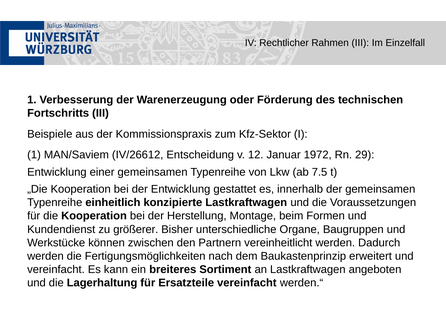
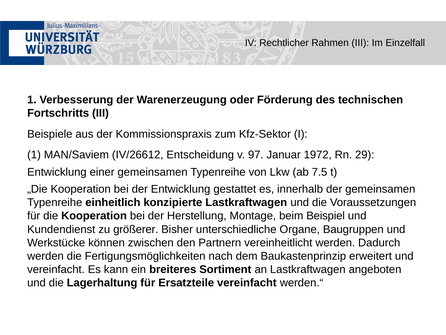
12: 12 -> 97
Formen: Formen -> Beispiel
